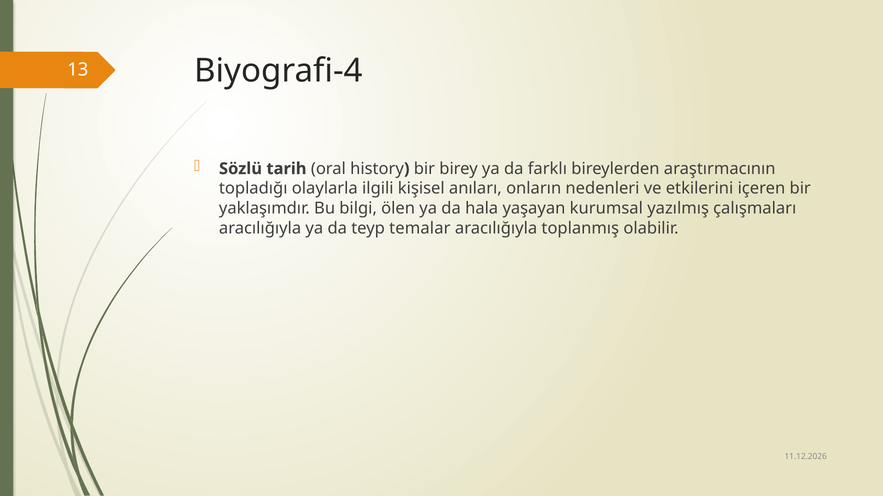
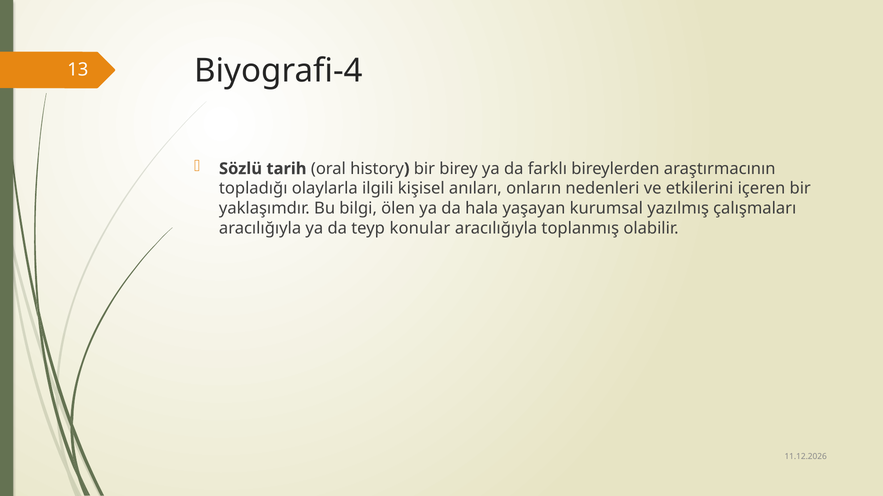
temalar: temalar -> konular
